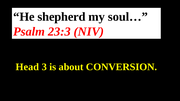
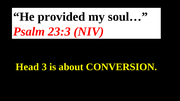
shepherd: shepherd -> provided
